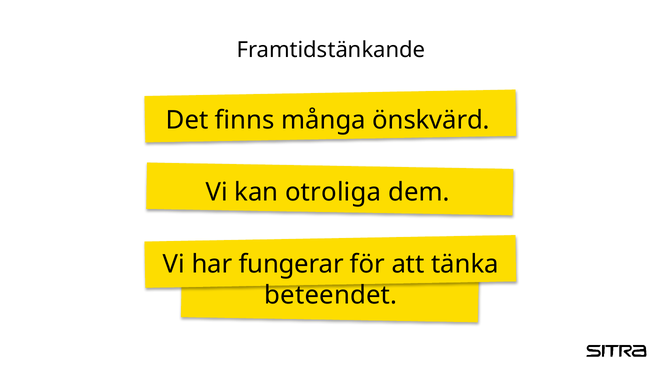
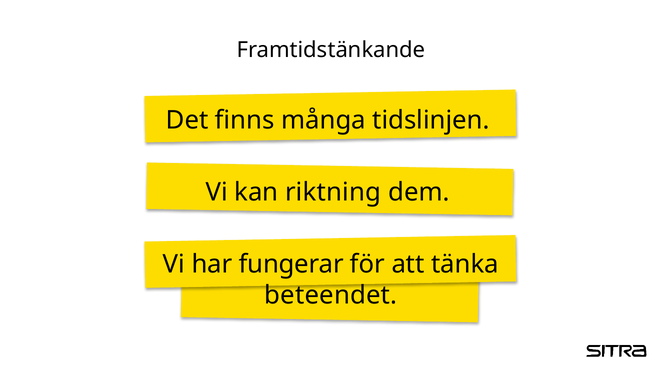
önskvärd: önskvärd -> tidslinjen
otroliga: otroliga -> riktning
